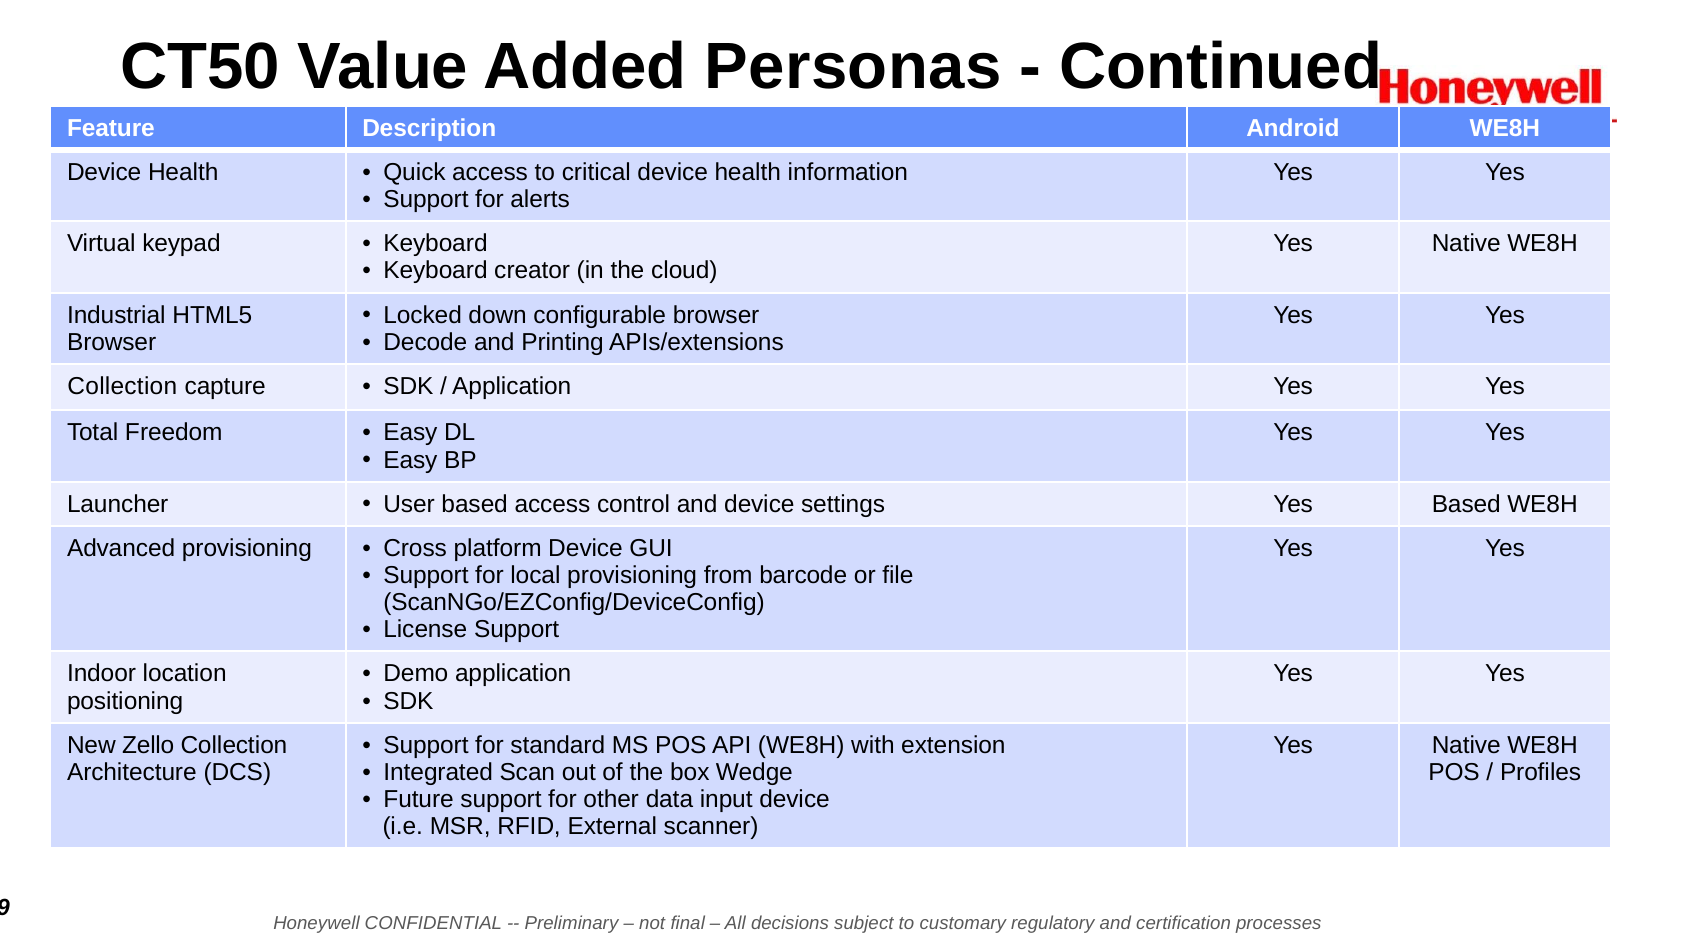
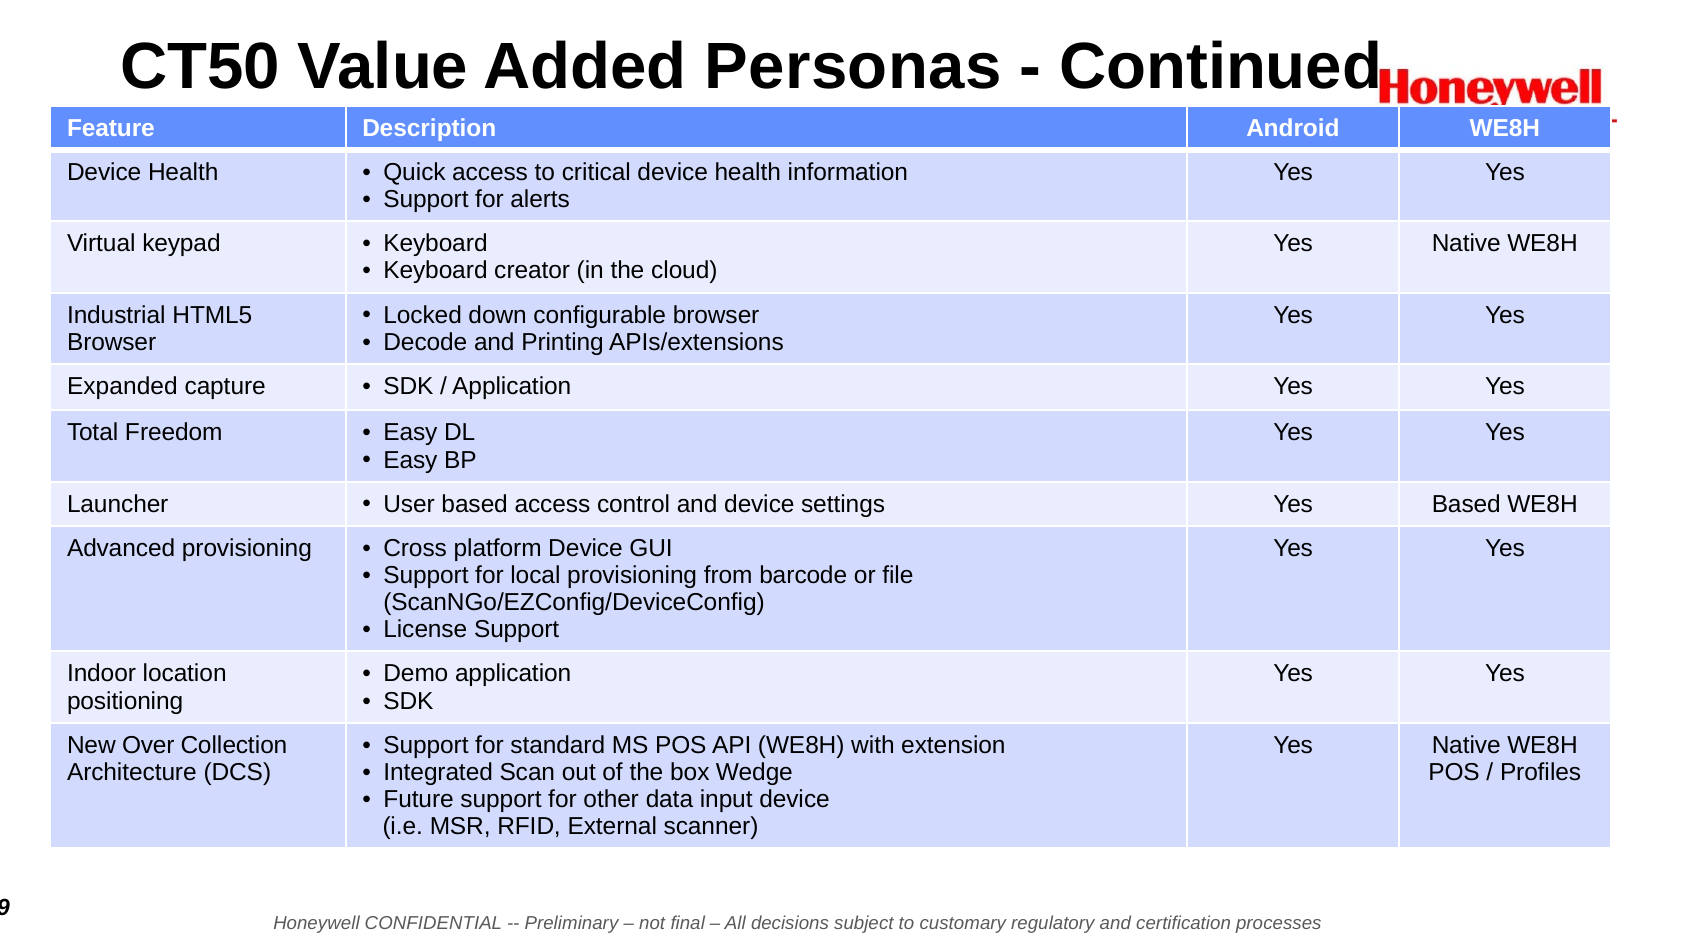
Collection at (122, 386): Collection -> Expanded
Zello: Zello -> Over
